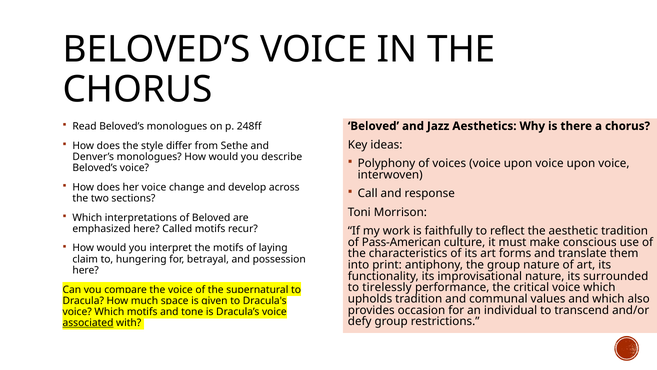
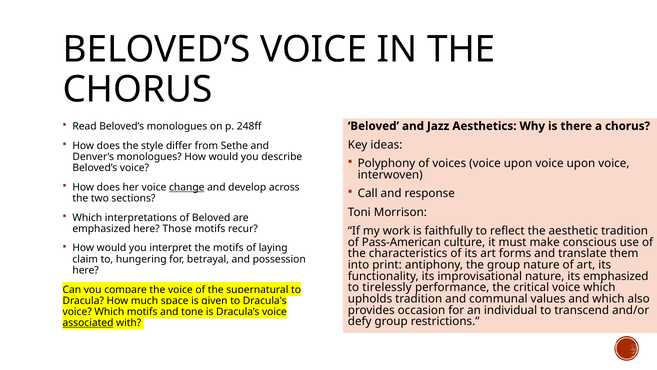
change underline: none -> present
Called: Called -> Those
its surrounded: surrounded -> emphasized
